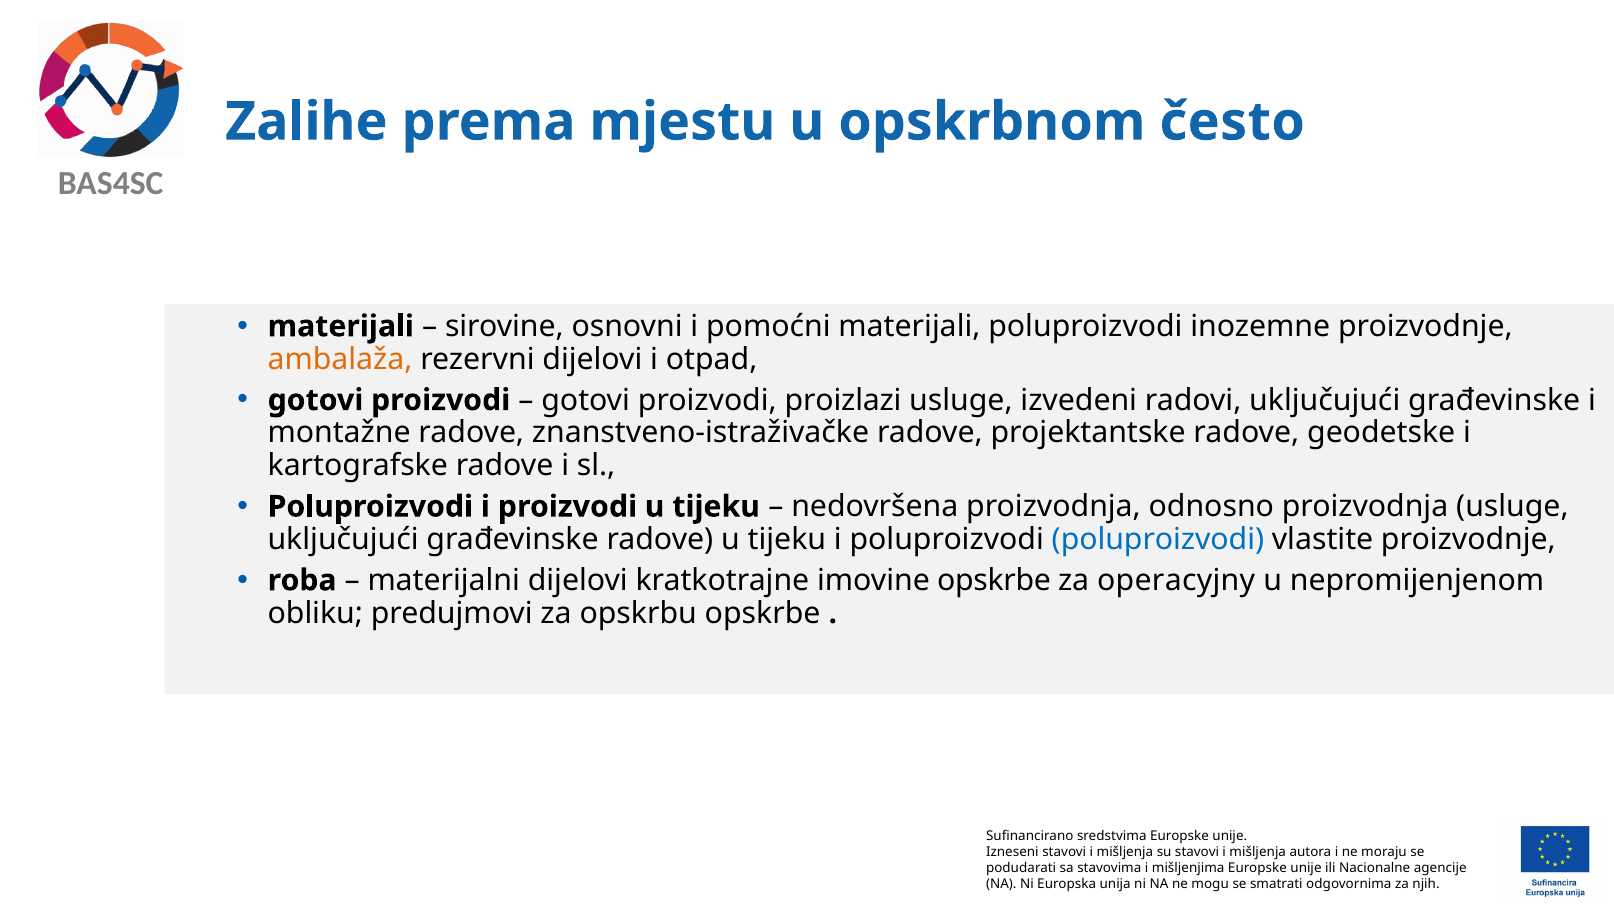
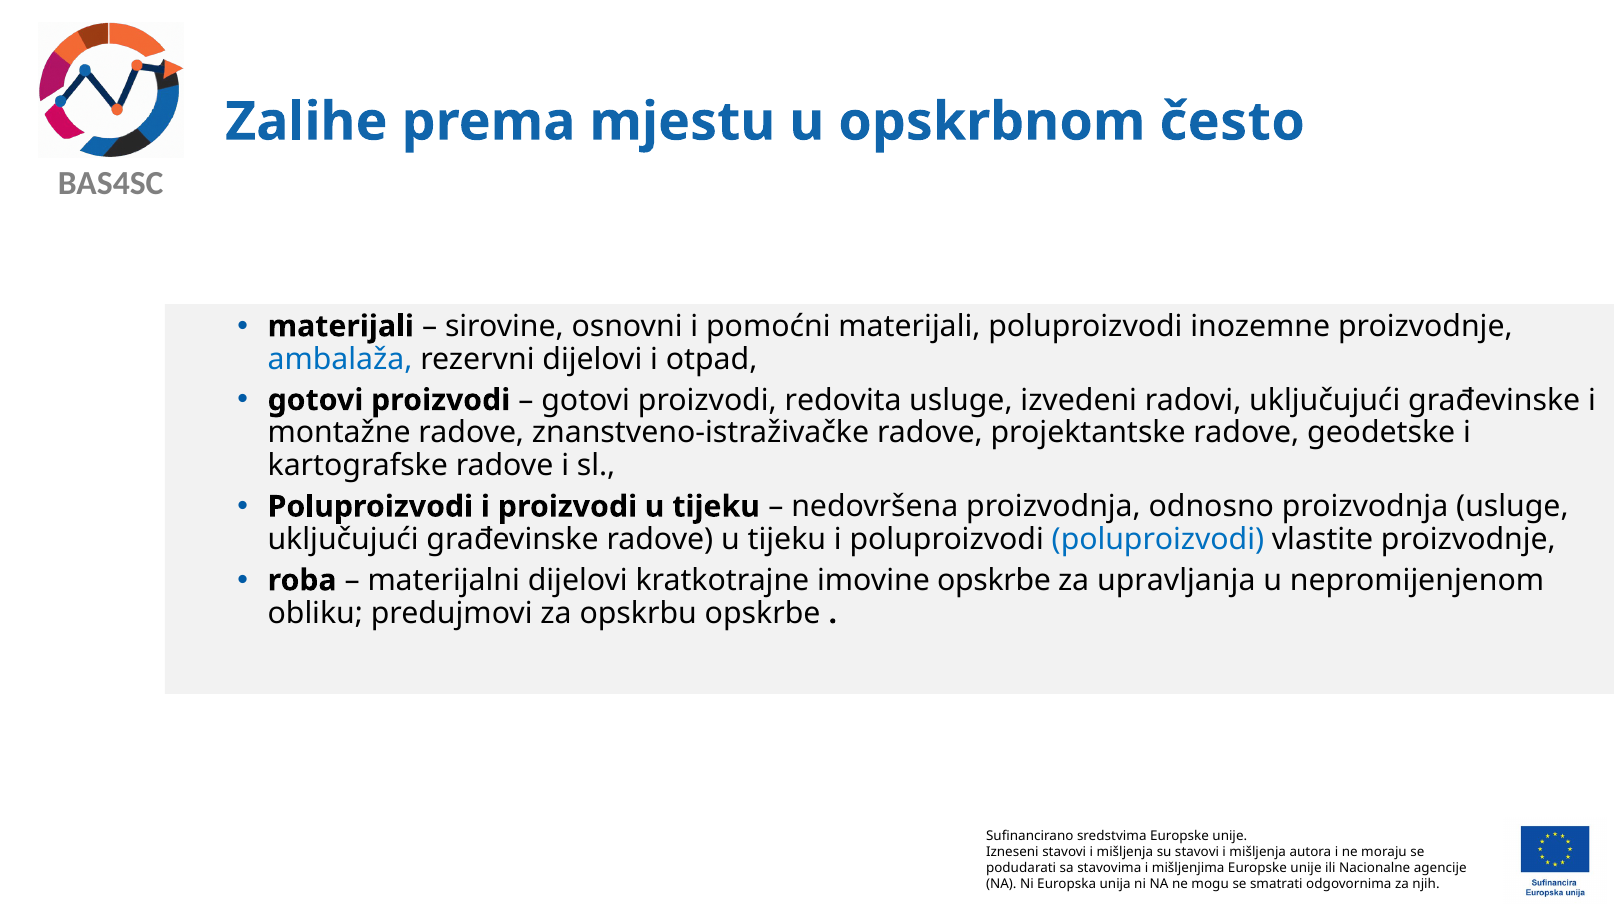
ambalaža colour: orange -> blue
proizlazi: proizlazi -> redovita
operacyjny: operacyjny -> upravljanja
